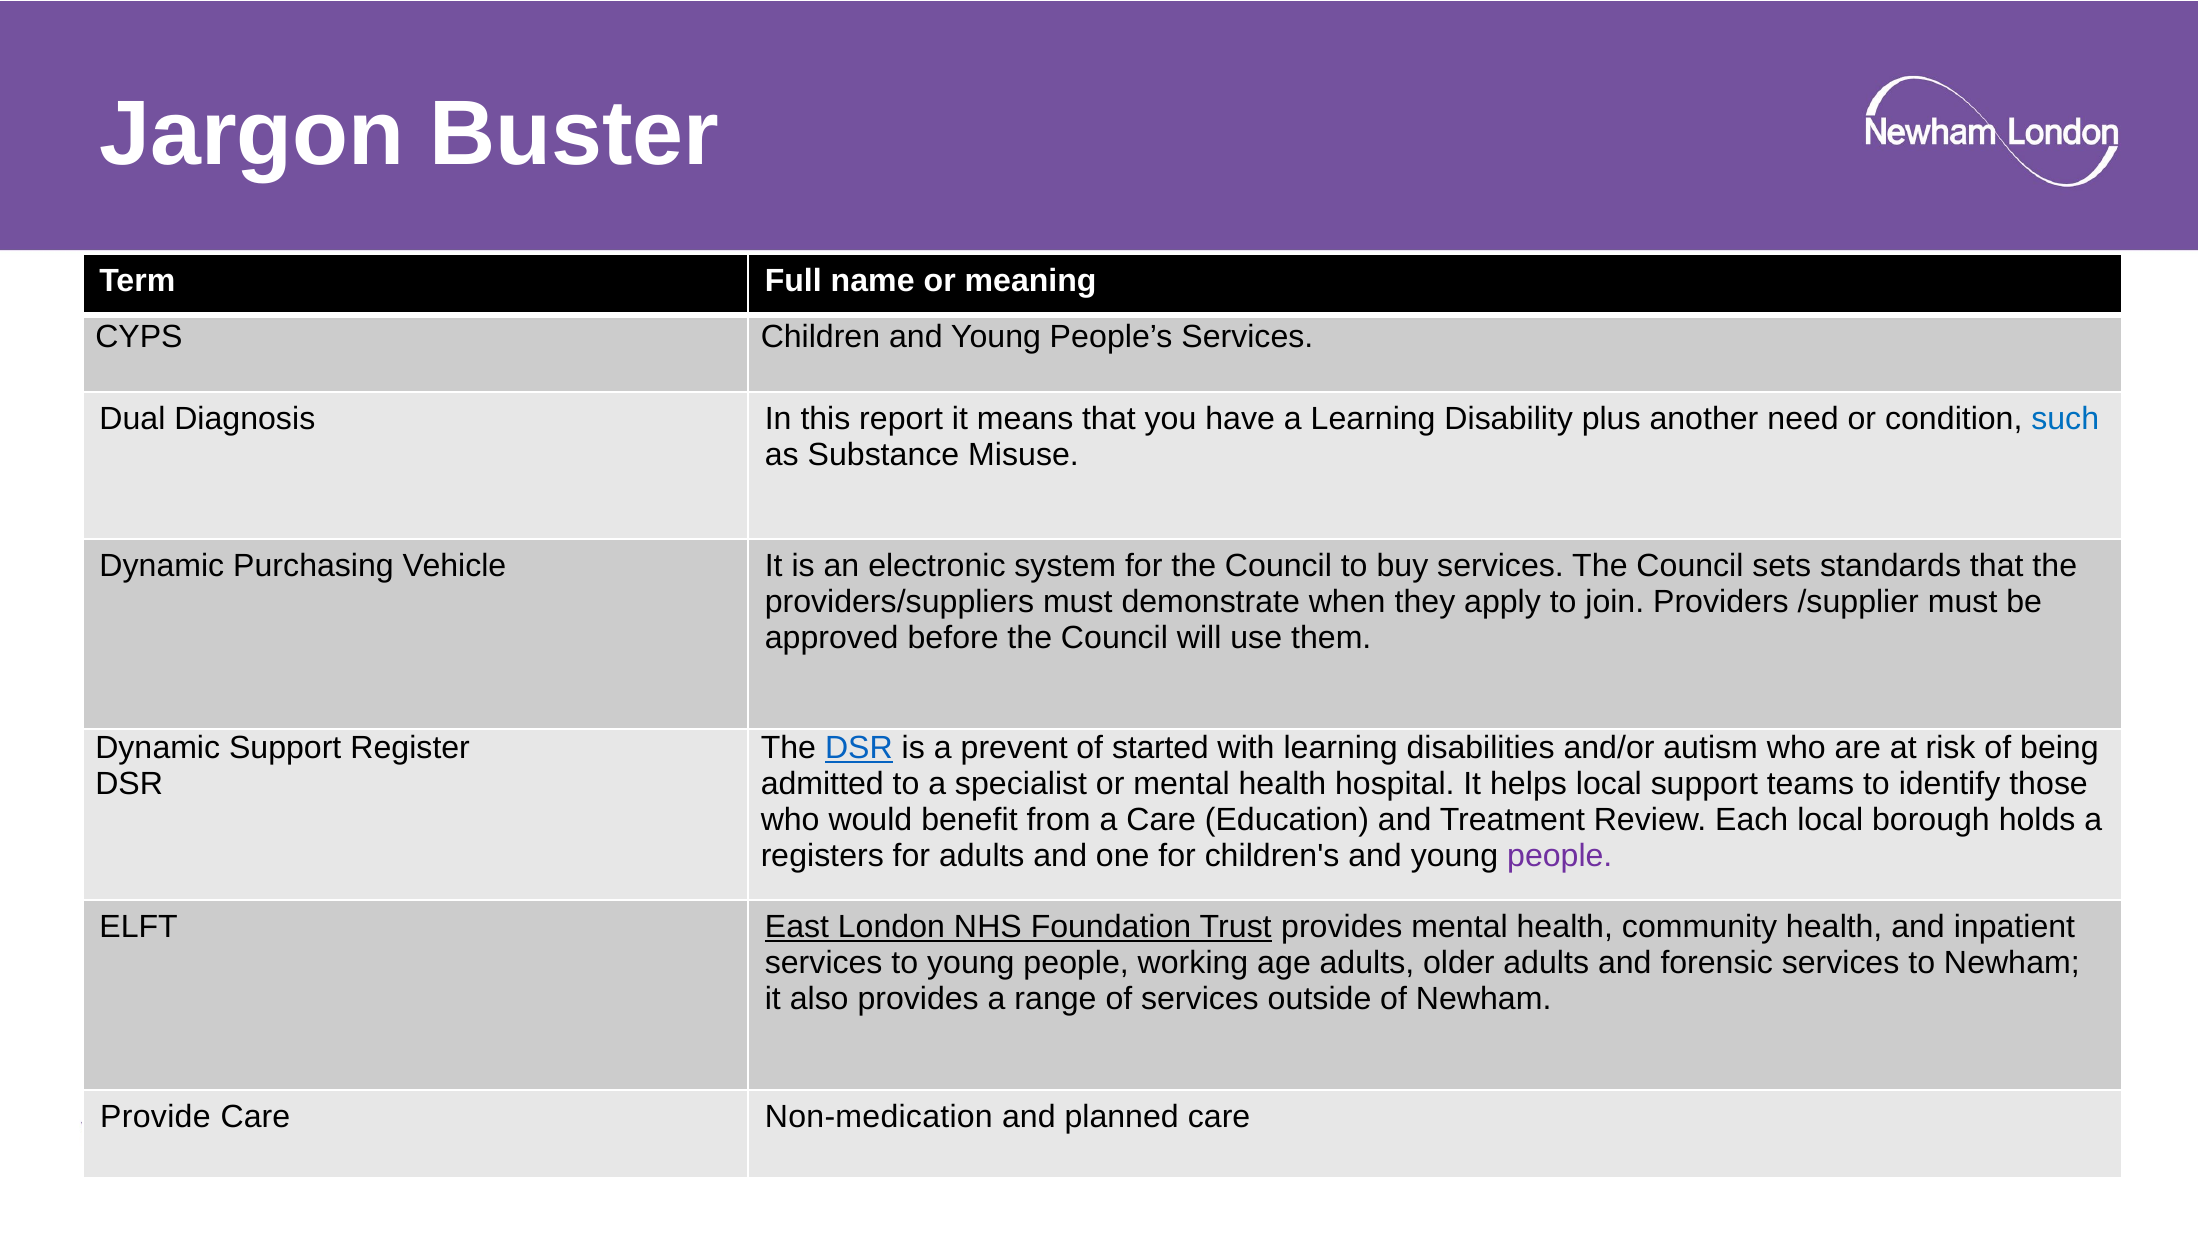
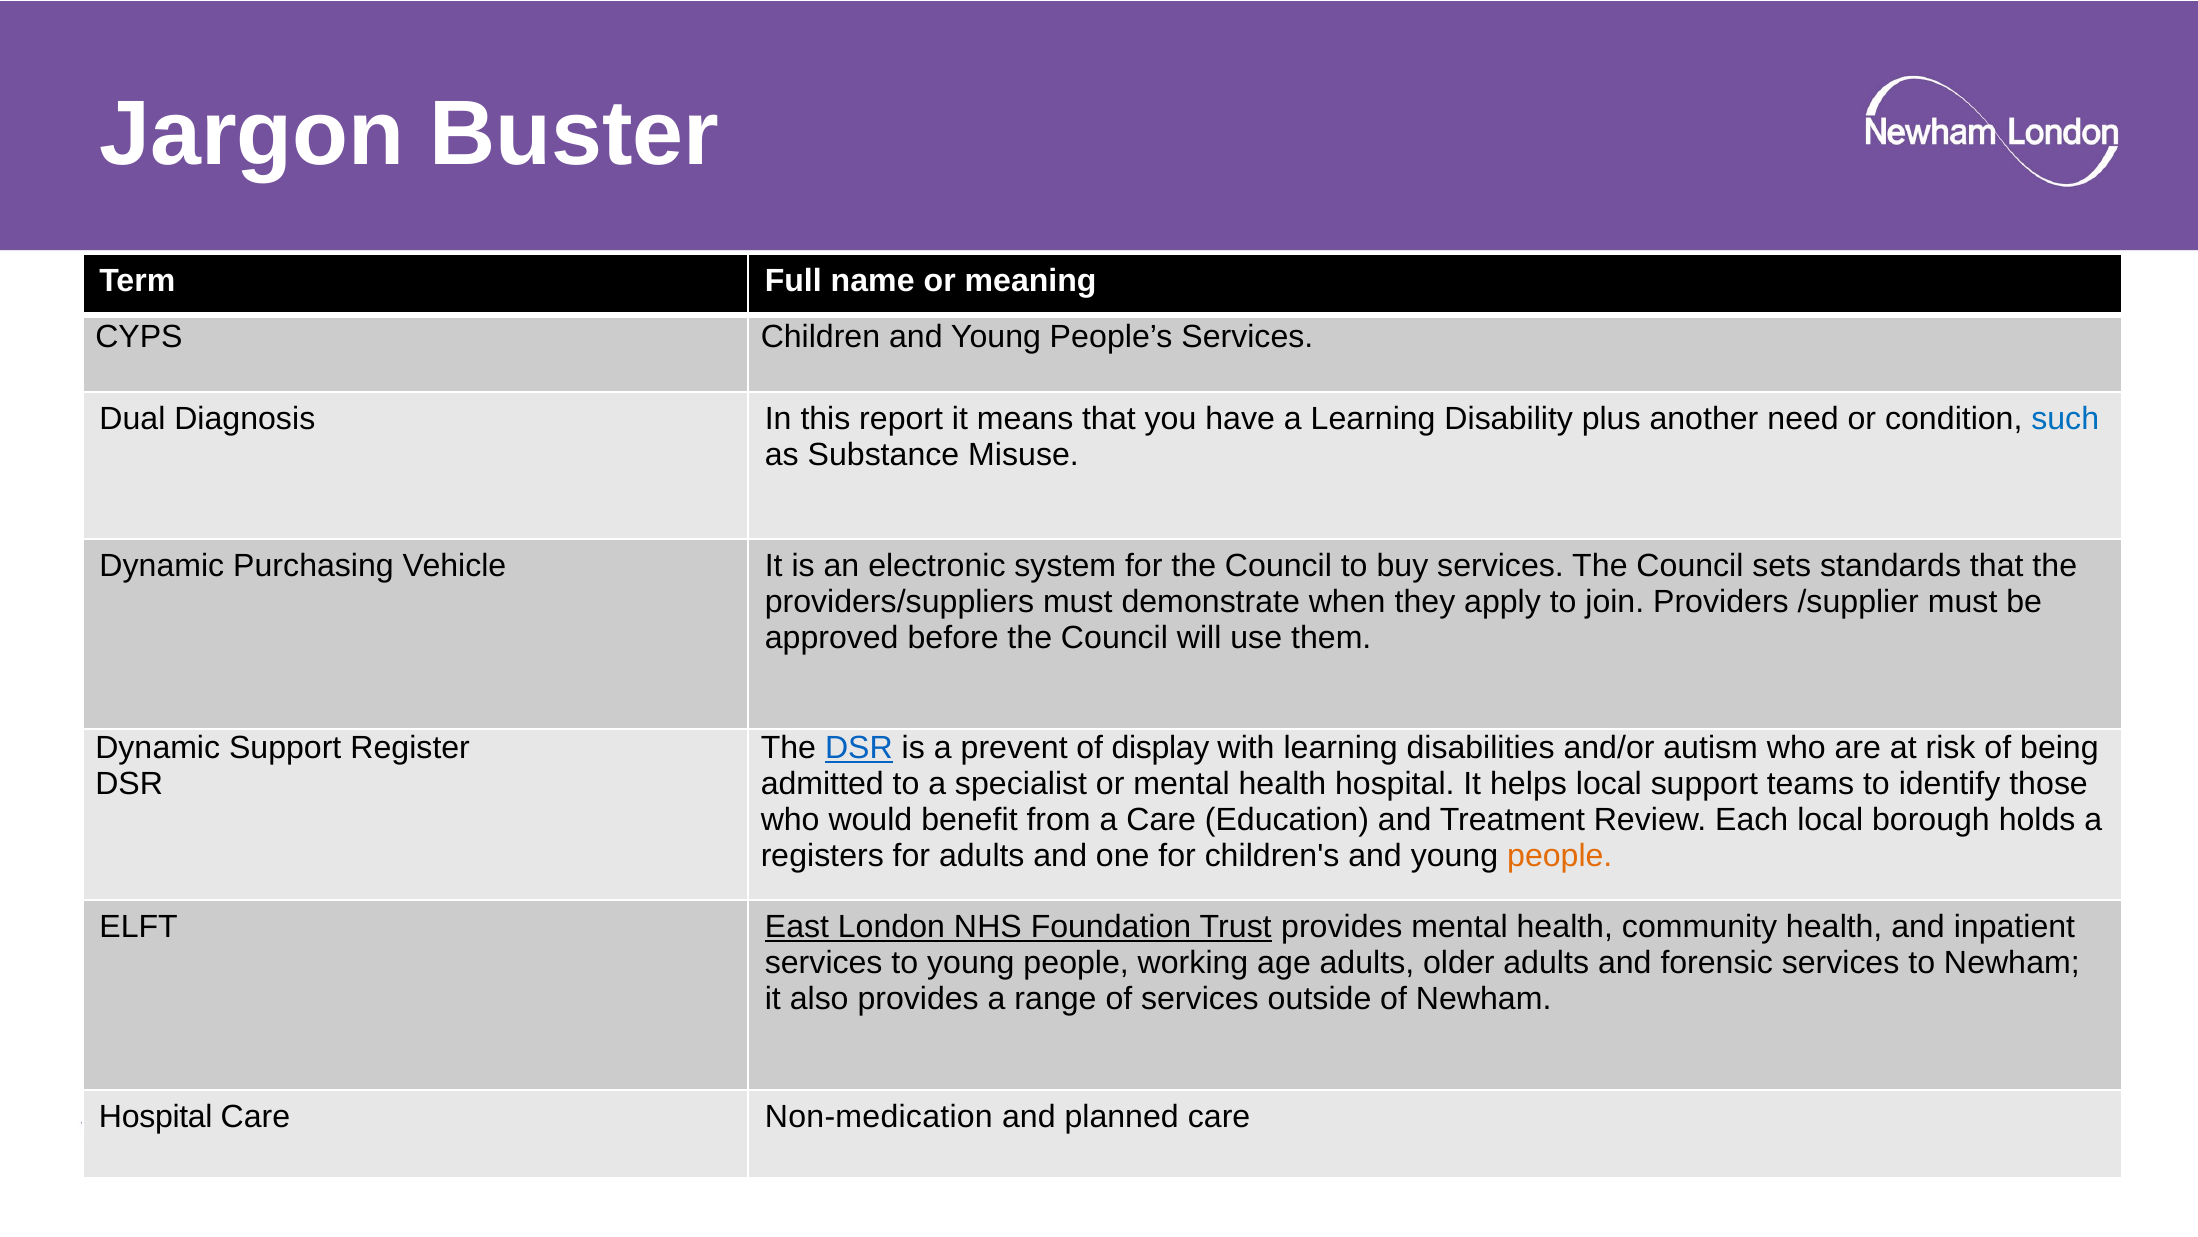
started: started -> display
people at (1560, 855) colour: purple -> orange
Provide at (155, 1116): Provide -> Hospital
